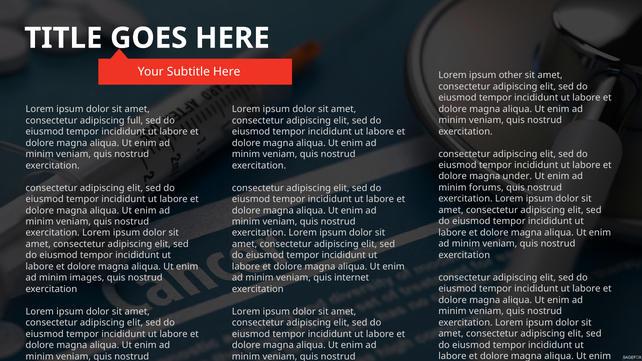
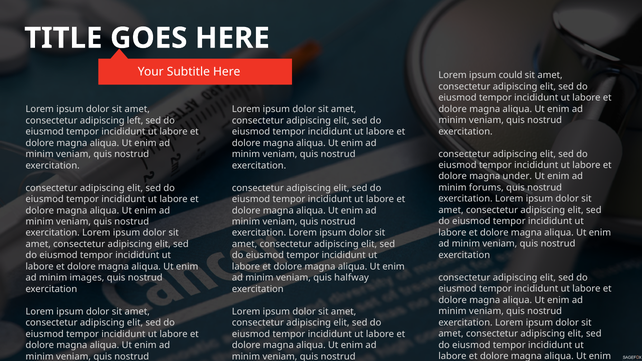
other: other -> could
full: full -> left
internet: internet -> halfway
